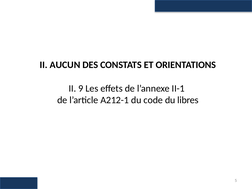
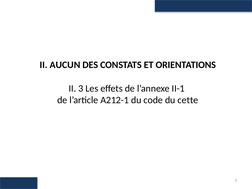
9: 9 -> 3
libres: libres -> cette
